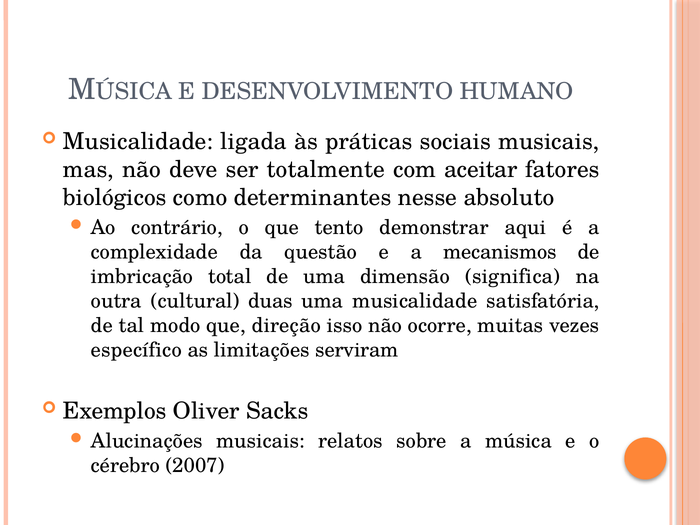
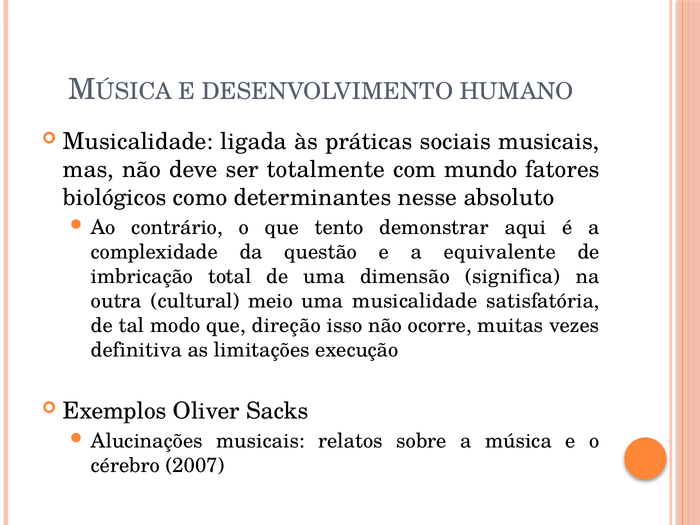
aceitar: aceitar -> mundo
mecanismos: mecanismos -> equivalente
duas: duas -> meio
específico: específico -> definitiva
serviram: serviram -> execução
